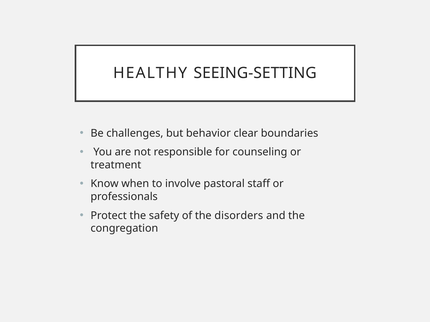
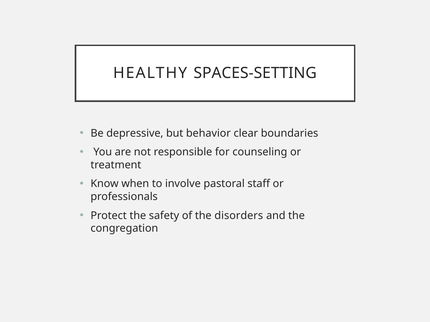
SEEING-SETTING: SEEING-SETTING -> SPACES-SETTING
challenges: challenges -> depressive
